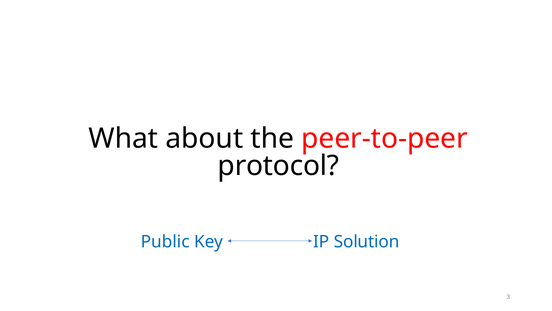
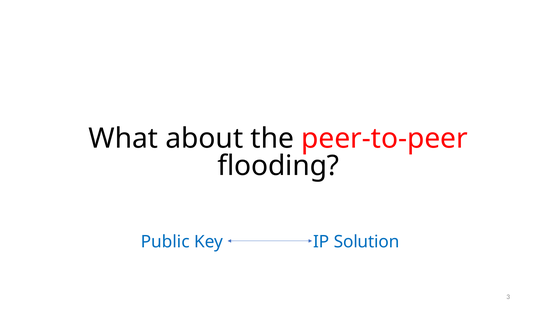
protocol: protocol -> flooding
